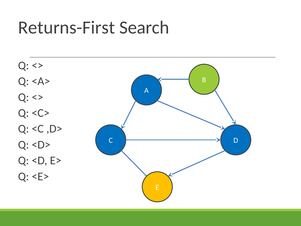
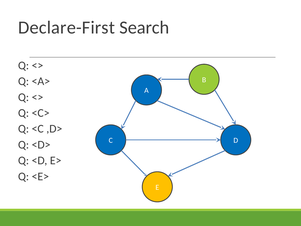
Returns-First: Returns-First -> Declare-First
